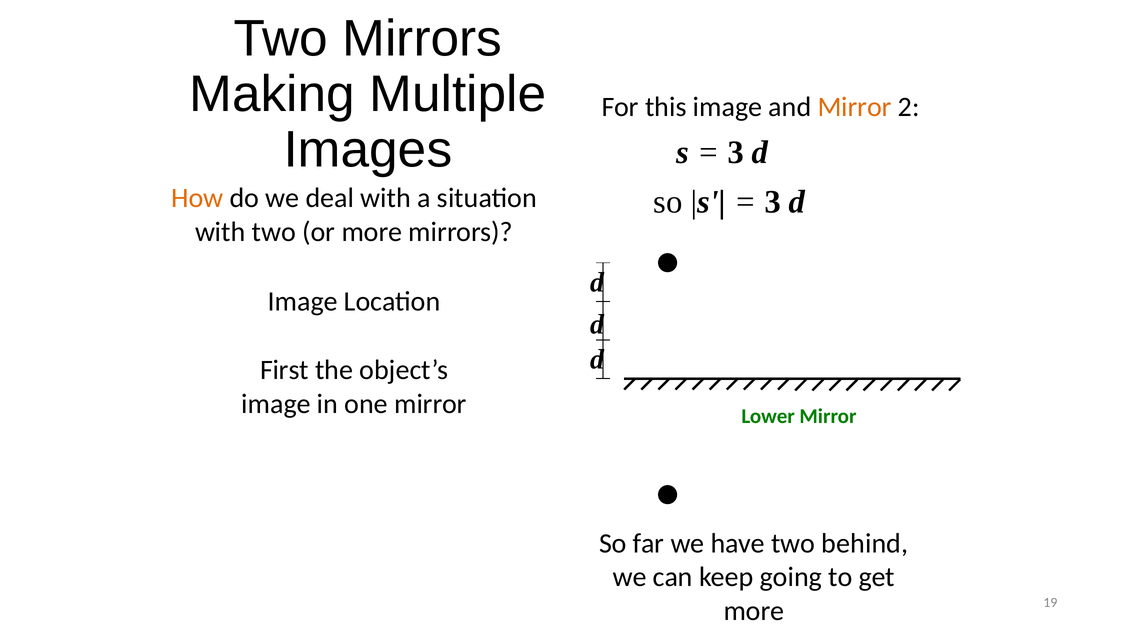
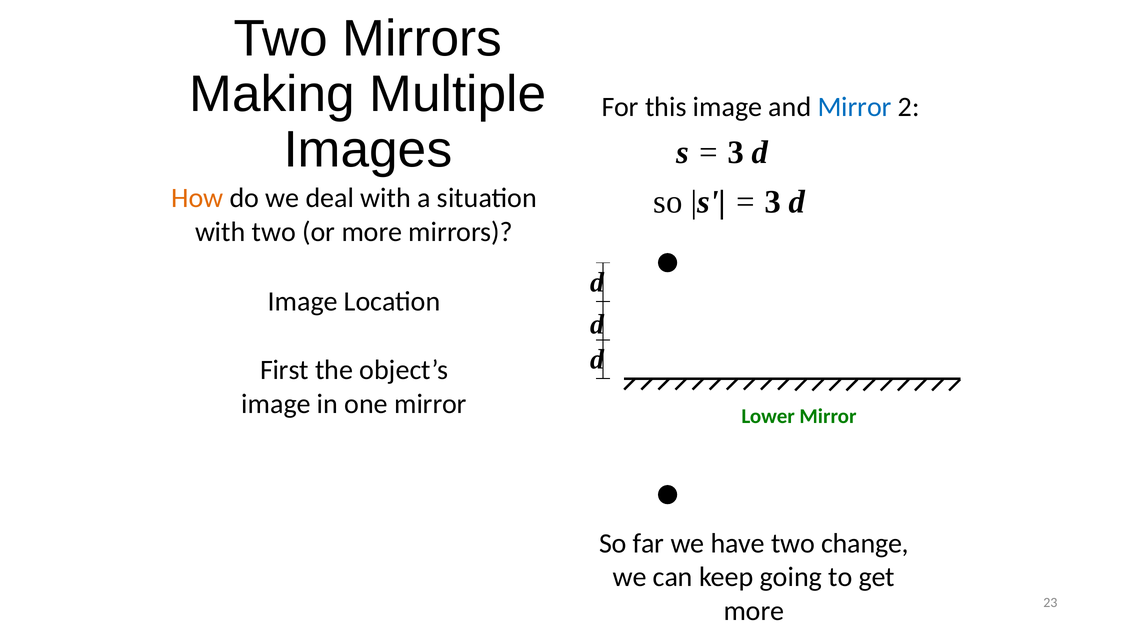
Mirror at (855, 107) colour: orange -> blue
behind: behind -> change
19: 19 -> 23
